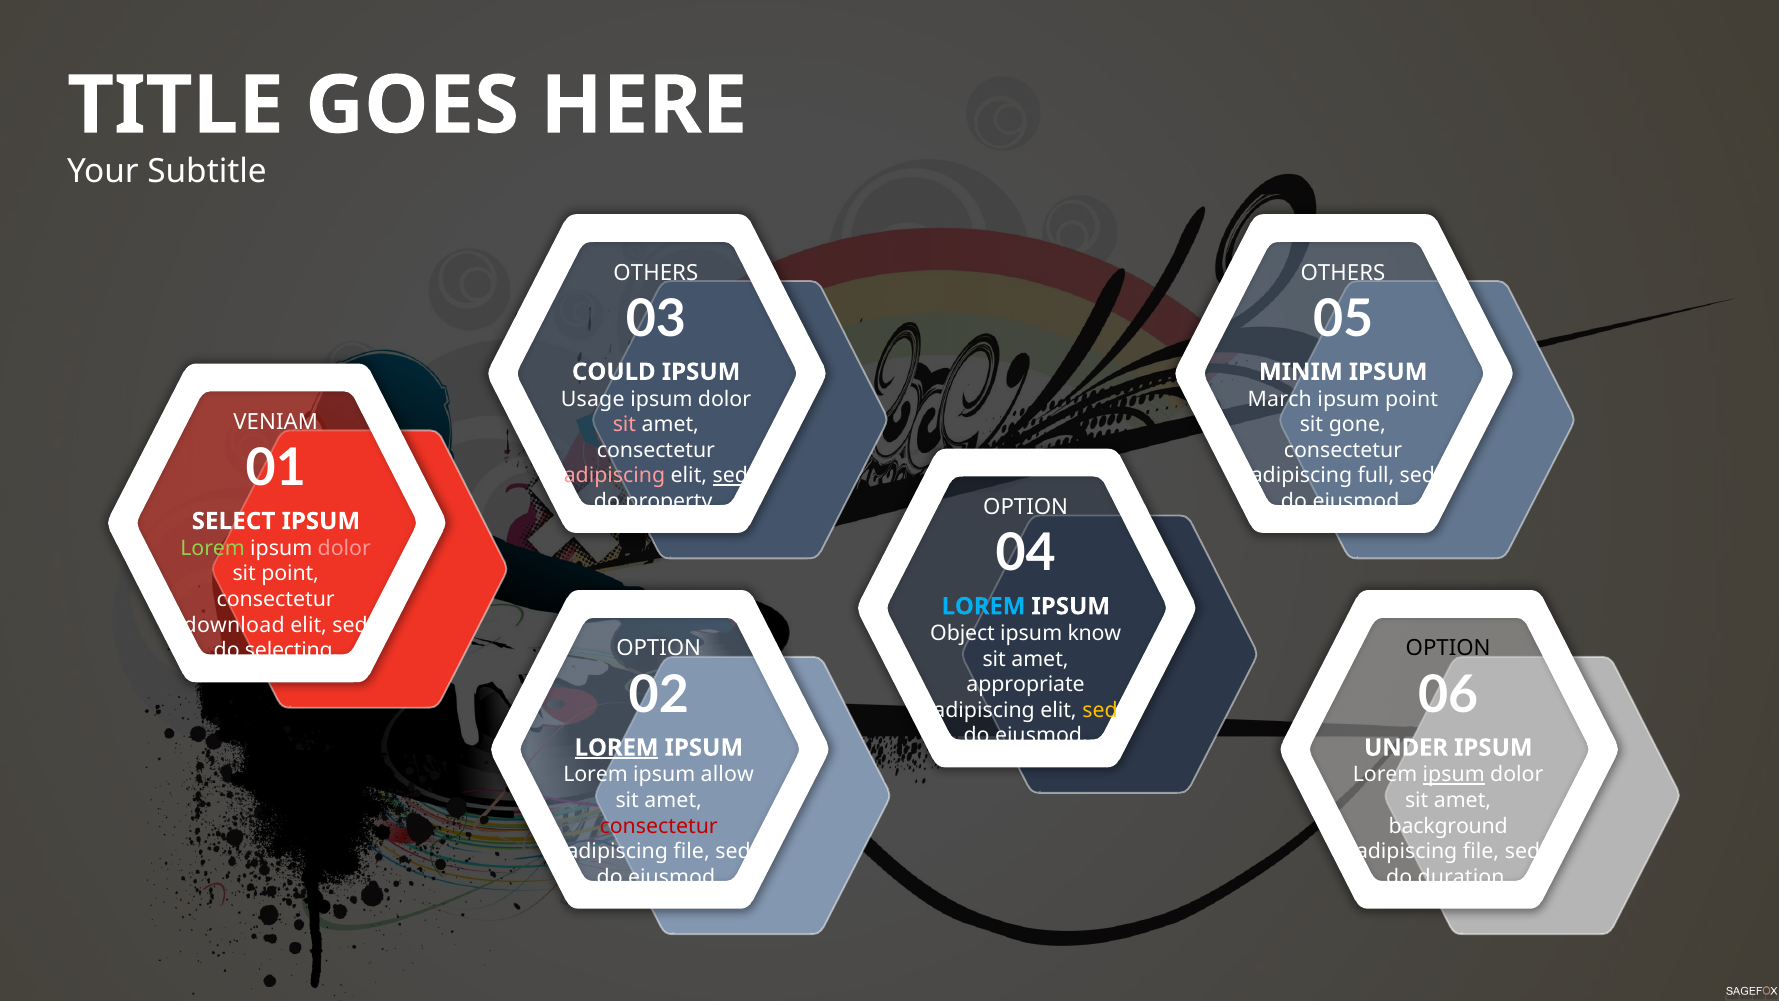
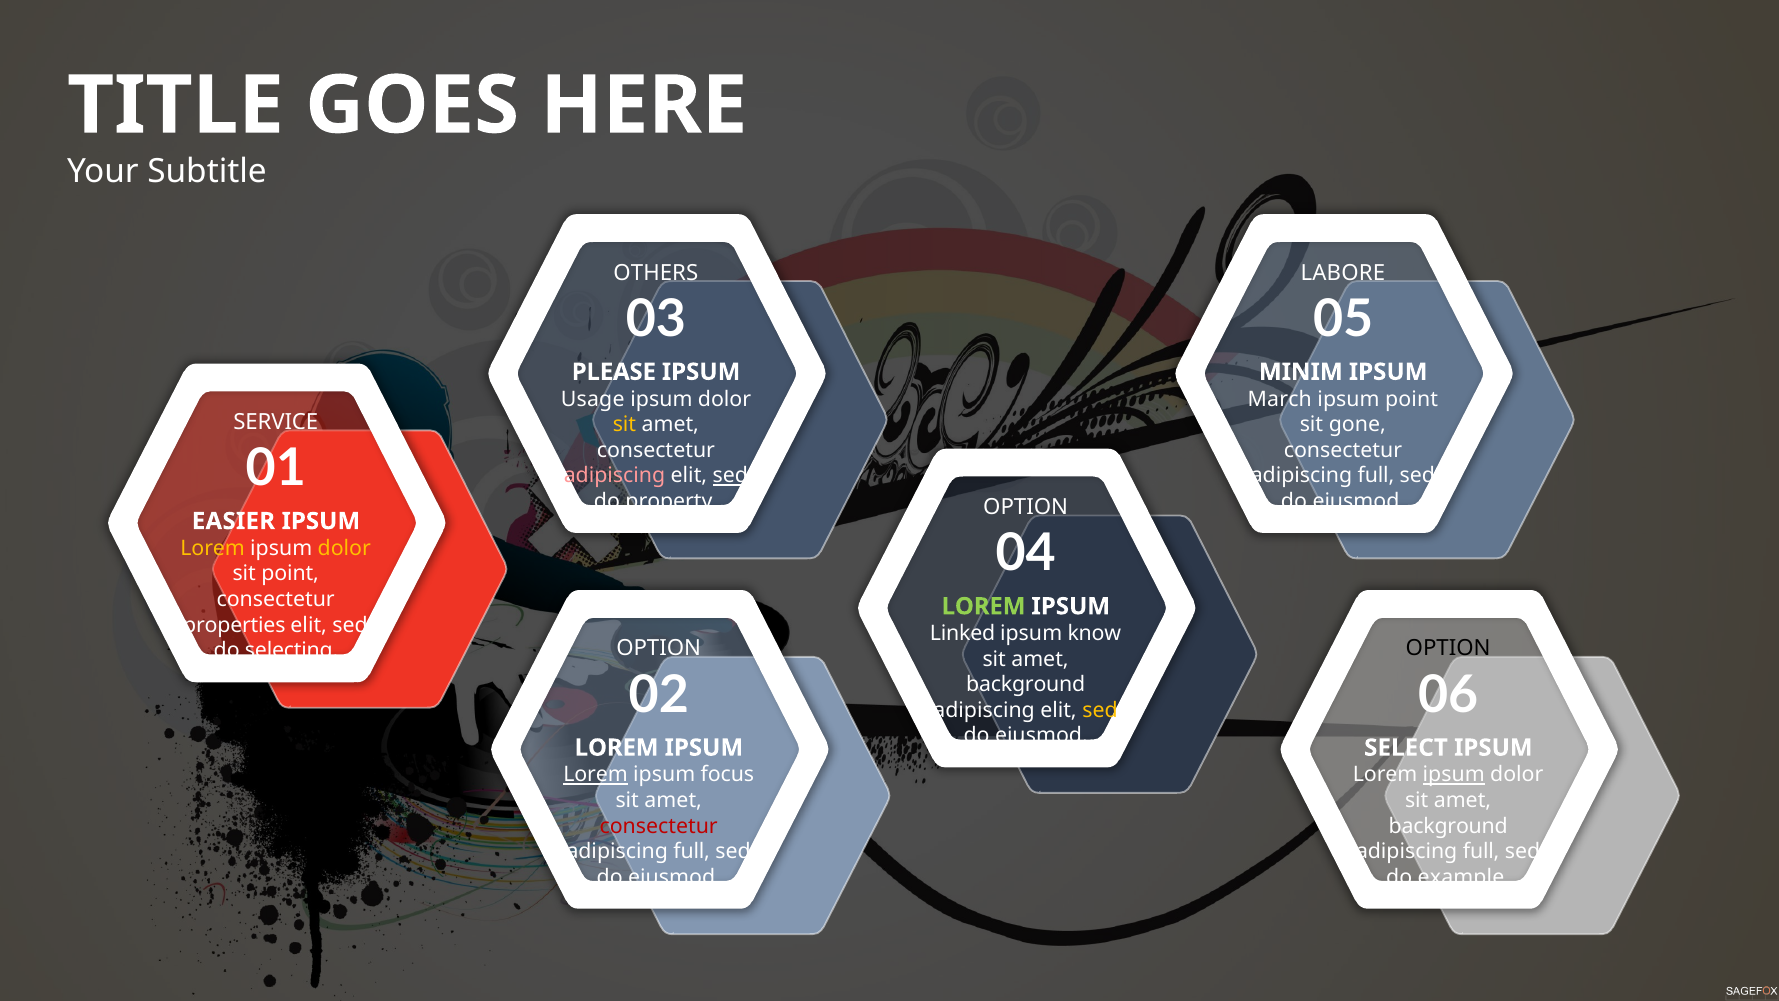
OTHERS at (1343, 273): OTHERS -> LABORE
COULD: COULD -> PLEASE
VENIAM: VENIAM -> SERVICE
sit at (624, 424) colour: pink -> yellow
SELECT: SELECT -> EASIER
Lorem at (213, 548) colour: light green -> yellow
dolor at (344, 548) colour: pink -> yellow
LOREM at (984, 606) colour: light blue -> light green
download: download -> properties
Object: Object -> Linked
appropriate at (1026, 684): appropriate -> background
LOREM at (617, 748) underline: present -> none
UNDER: UNDER -> SELECT
Lorem at (596, 775) underline: none -> present
allow: allow -> focus
file at (692, 851): file -> full
file at (1481, 851): file -> full
duration: duration -> example
